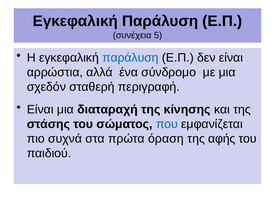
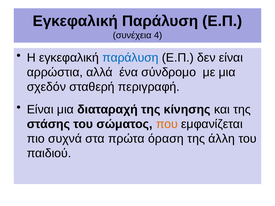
5: 5 -> 4
που colour: blue -> orange
αφής: αφής -> άλλη
